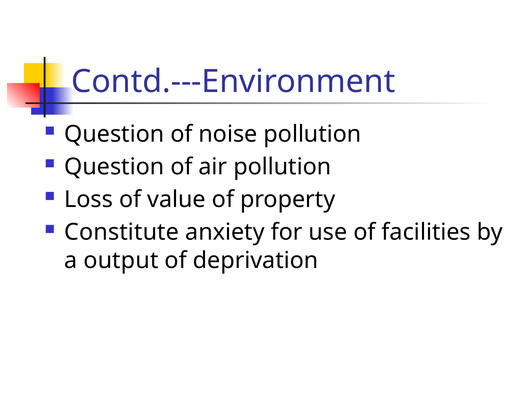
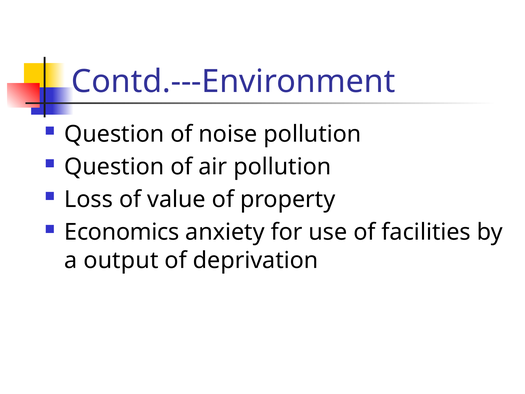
Constitute: Constitute -> Economics
